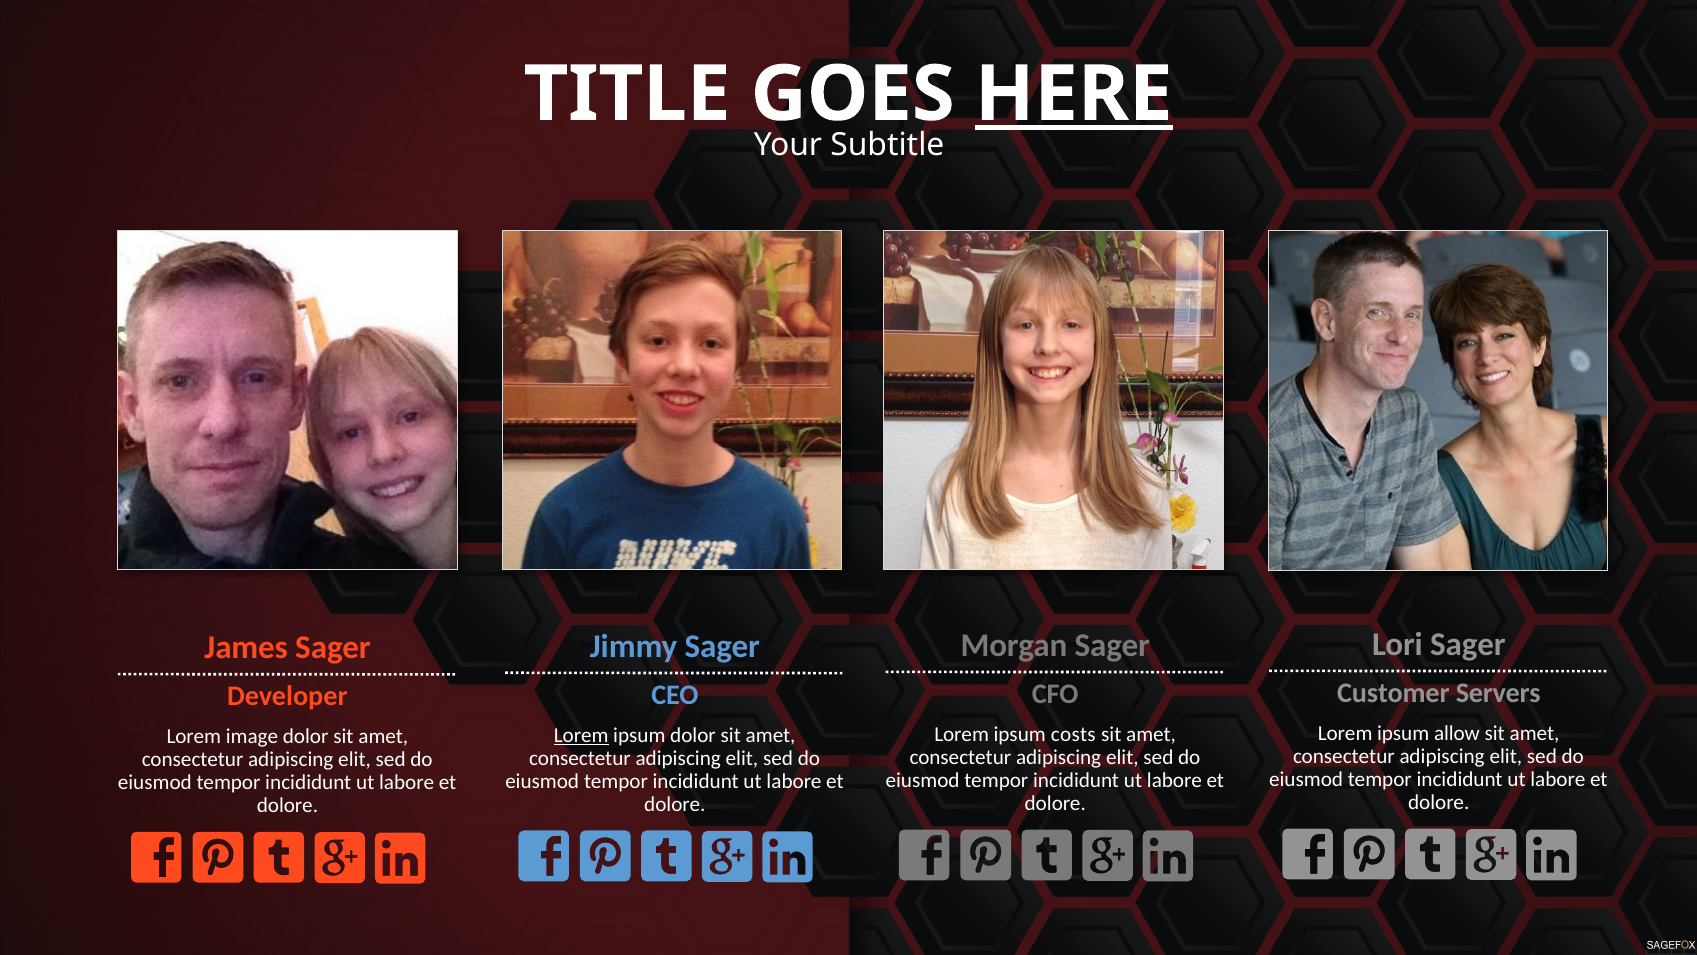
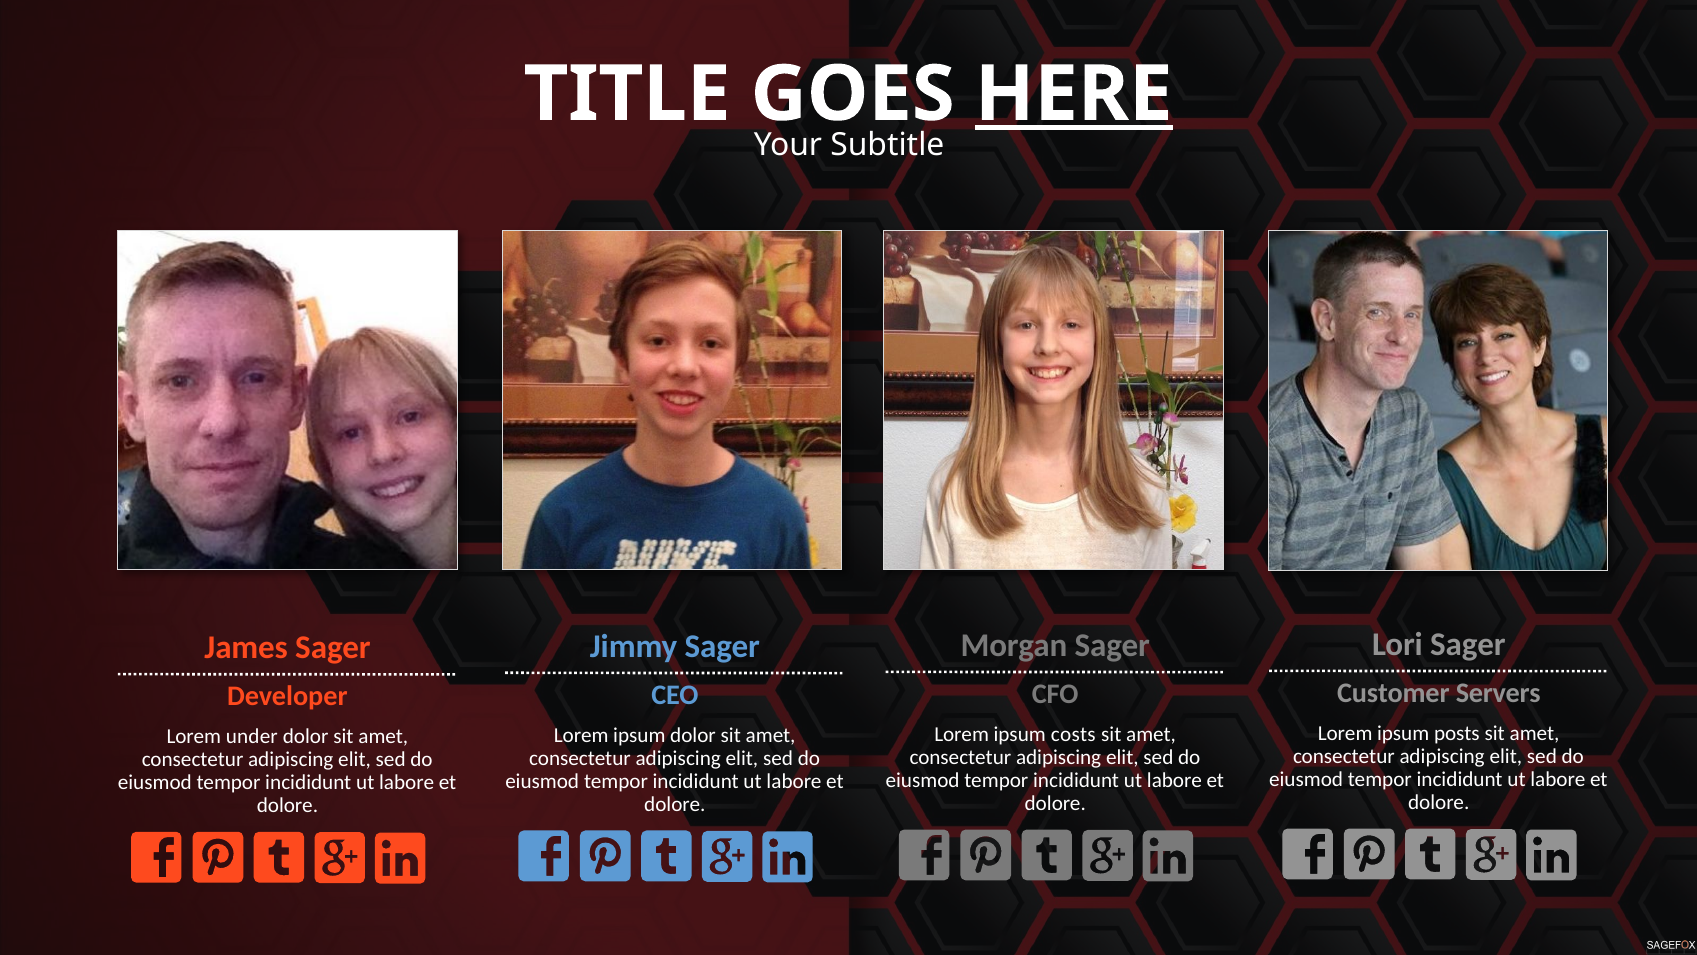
allow: allow -> posts
Lorem at (581, 735) underline: present -> none
image: image -> under
